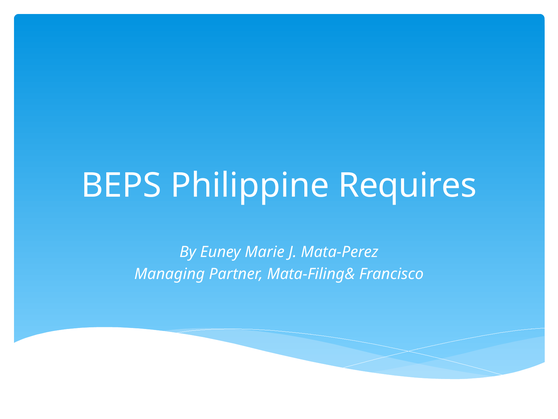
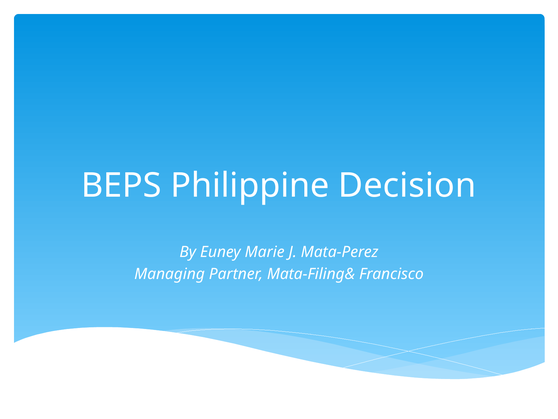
Requires: Requires -> Decision
